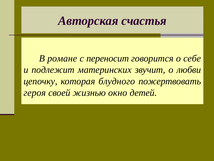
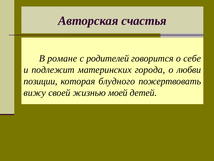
переносит: переносит -> родителей
звучит: звучит -> города
цепочку: цепочку -> позиции
героя: героя -> вижу
окно: окно -> моей
